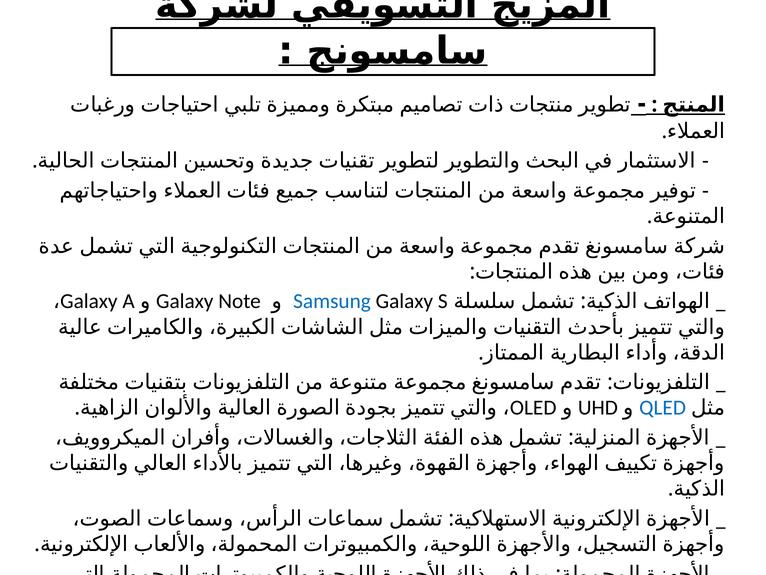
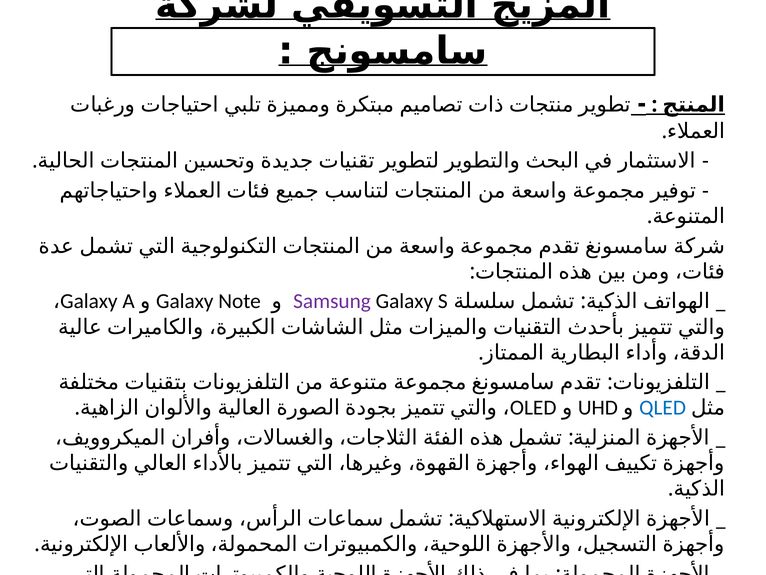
Samsung colour: blue -> purple
